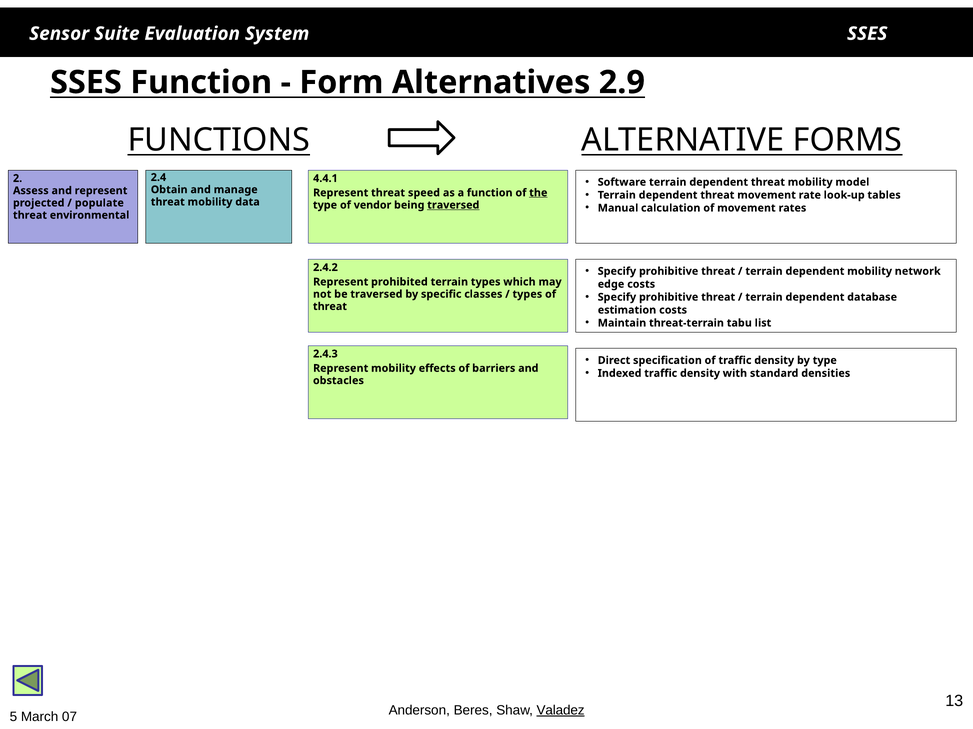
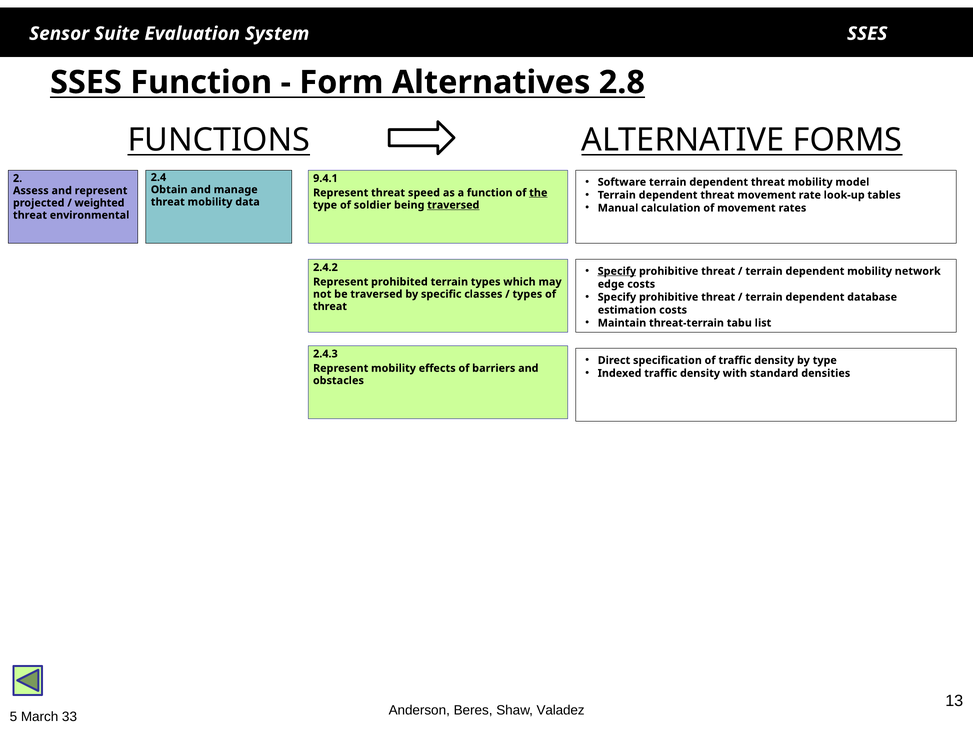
2.9: 2.9 -> 2.8
4.4.1: 4.4.1 -> 9.4.1
populate: populate -> weighted
vendor: vendor -> soldier
Specify at (617, 271) underline: none -> present
Valadez underline: present -> none
07: 07 -> 33
